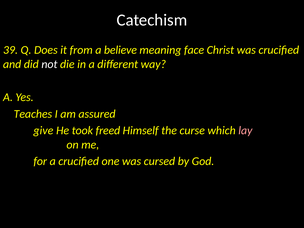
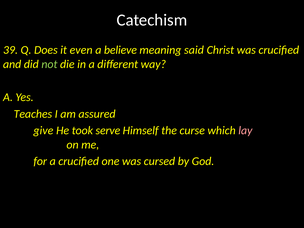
from: from -> even
face: face -> said
not colour: white -> light green
freed: freed -> serve
